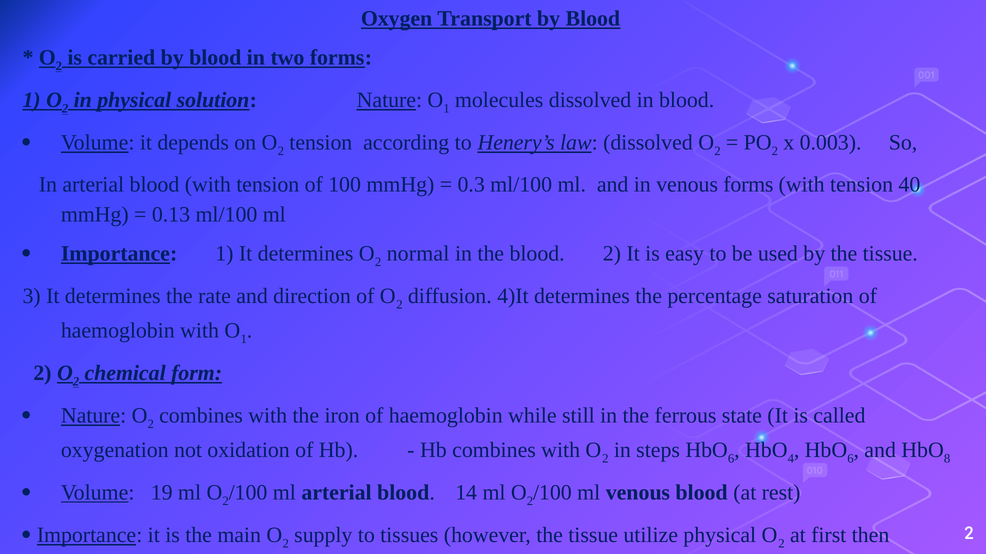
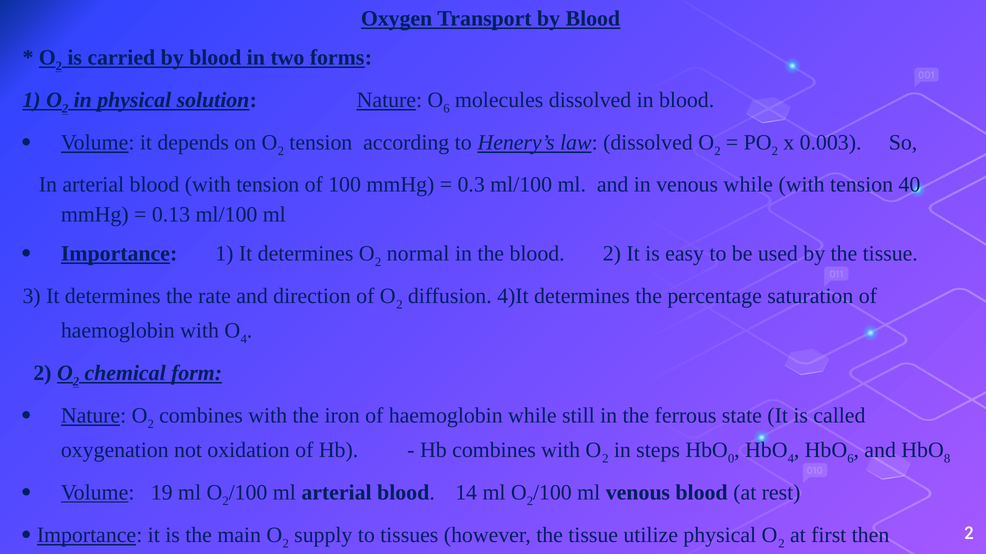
1 at (447, 109): 1 -> 6
venous forms: forms -> while
1 at (244, 339): 1 -> 4
6 at (731, 459): 6 -> 0
